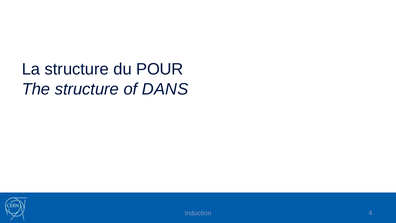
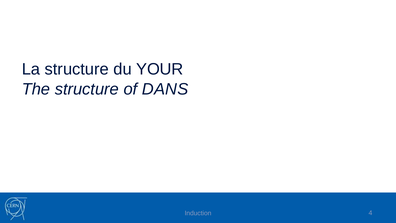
POUR: POUR -> YOUR
